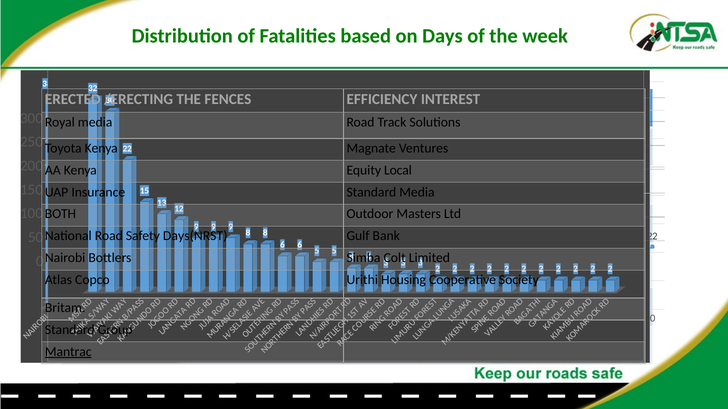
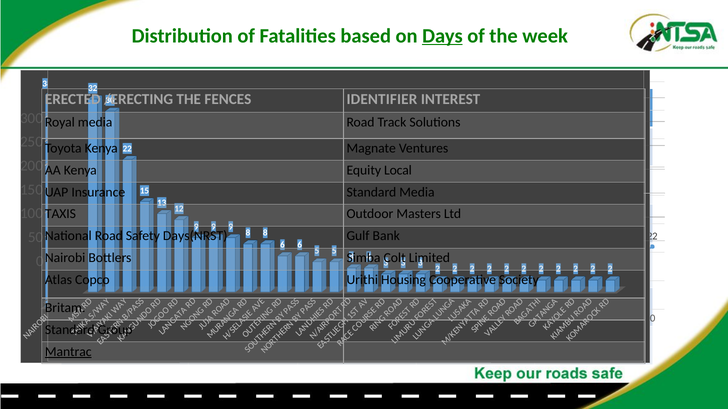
Days underline: none -> present
EFFICIENCY: EFFICIENCY -> IDENTIFIER
BOTH: BOTH -> TAXIS
